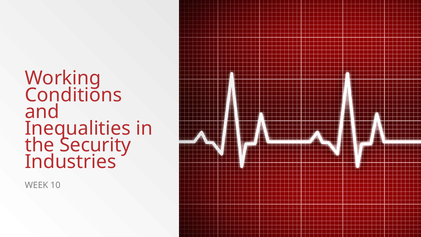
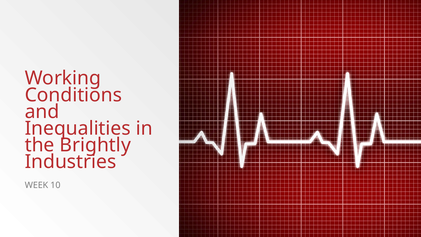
Security: Security -> Brightly
